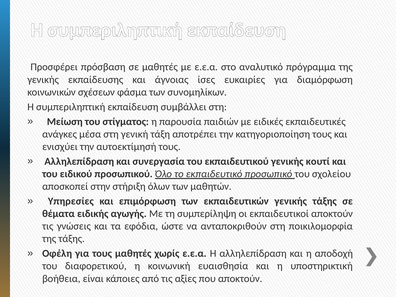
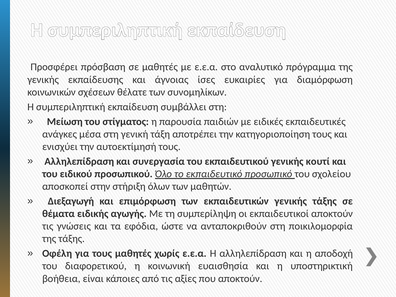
φάσμα: φάσμα -> θέλατε
Υπηρεσίες: Υπηρεσίες -> Διεξαγωγή
